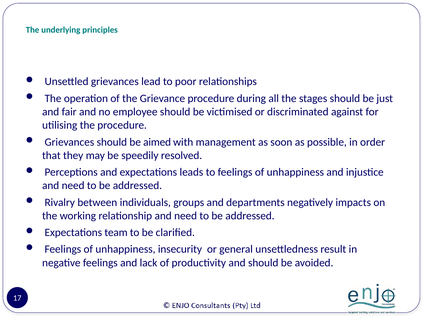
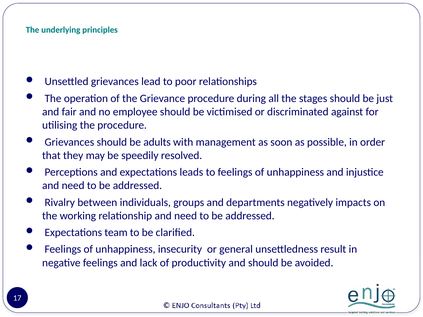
aimed: aimed -> adults
